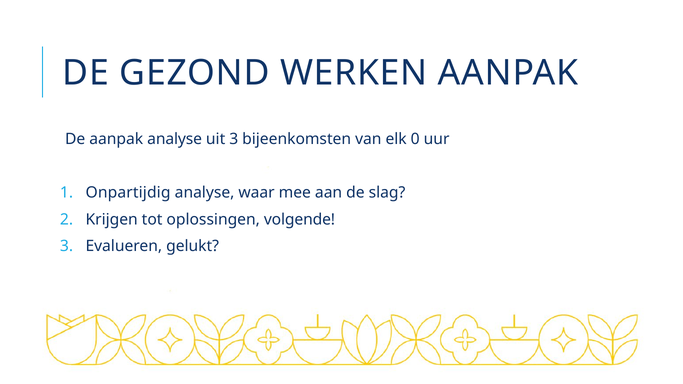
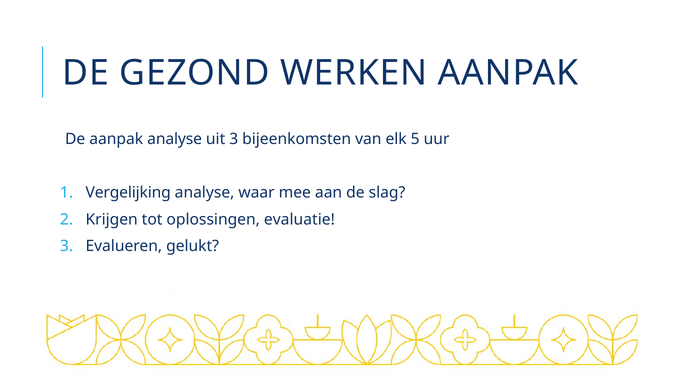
0: 0 -> 5
Onpartijdig: Onpartijdig -> Vergelijking
volgende: volgende -> evaluatie
